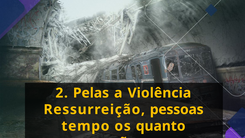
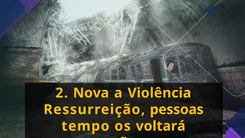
Pelas: Pelas -> Nova
quanto: quanto -> voltará
